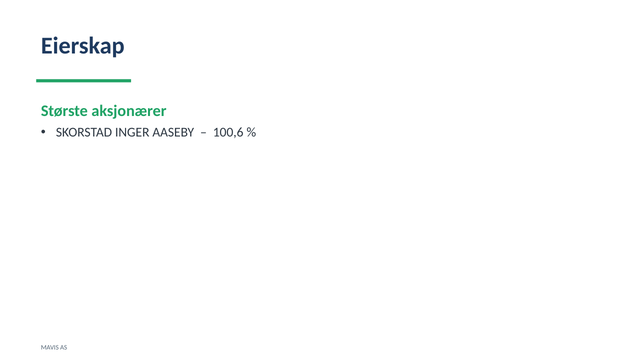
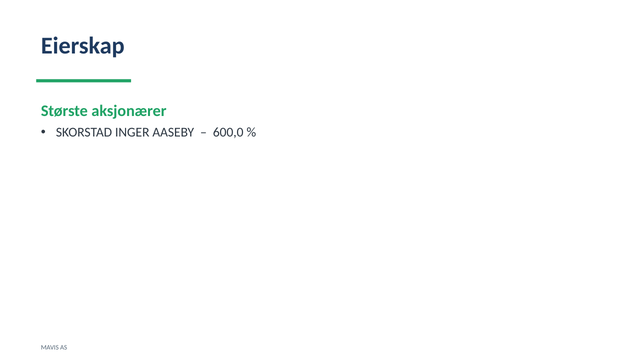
100,6: 100,6 -> 600,0
